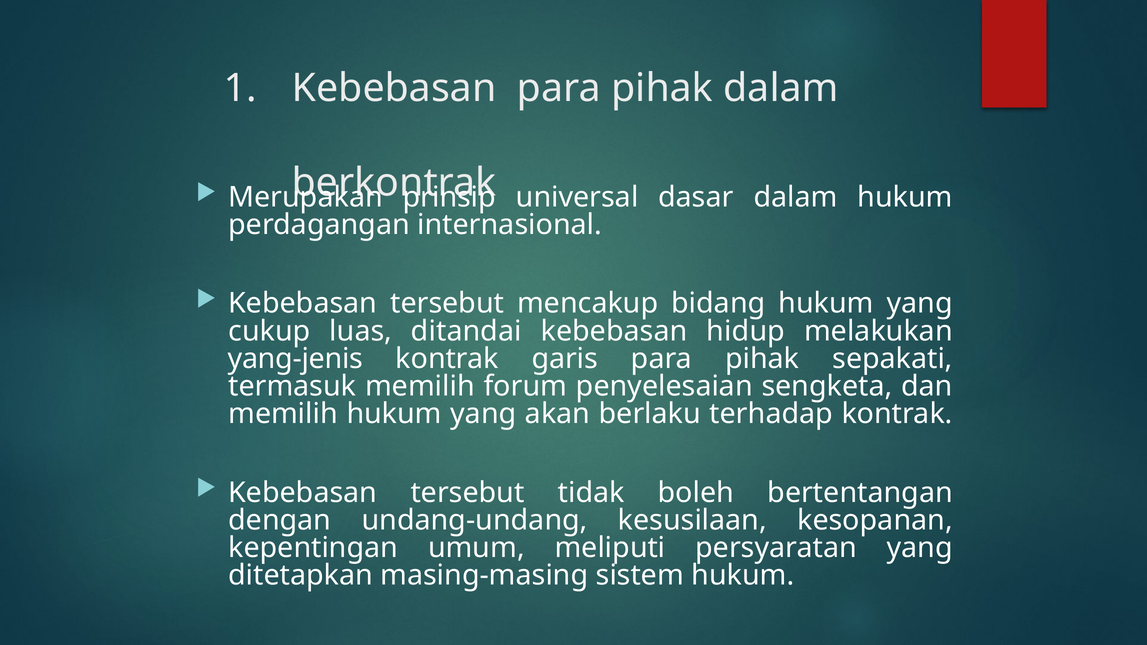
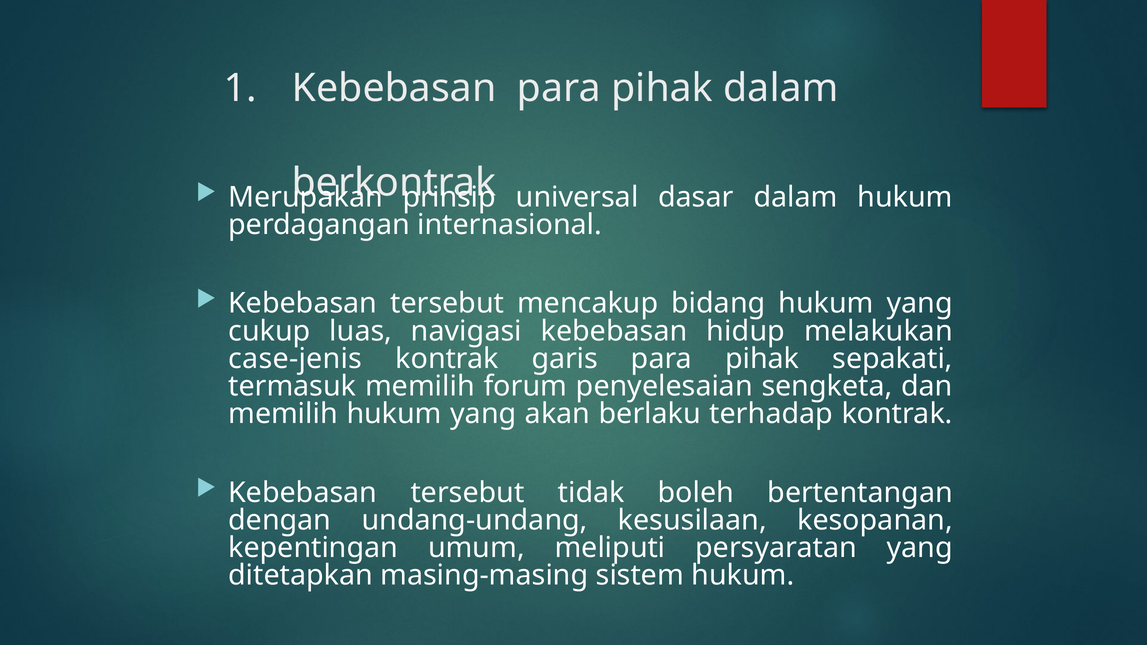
ditandai: ditandai -> navigasi
yang-jenis: yang-jenis -> case-jenis
